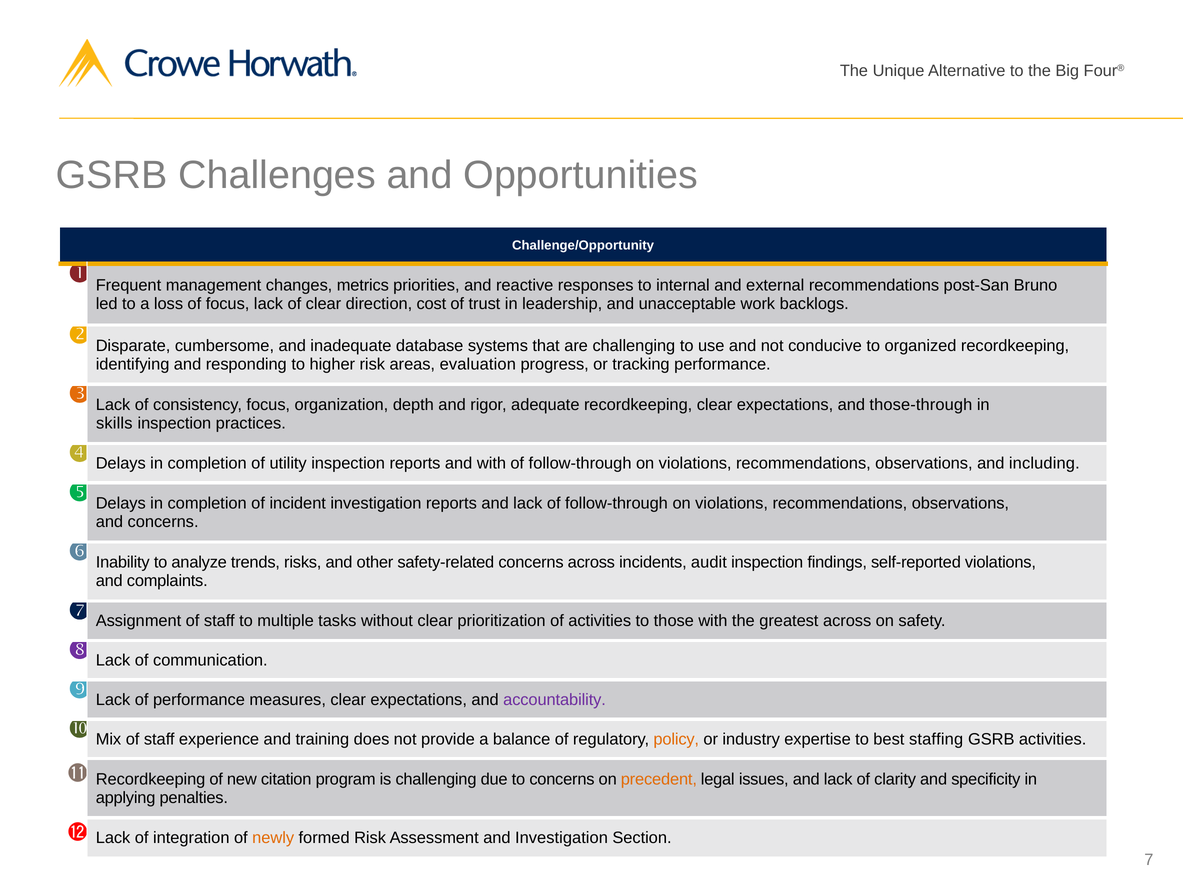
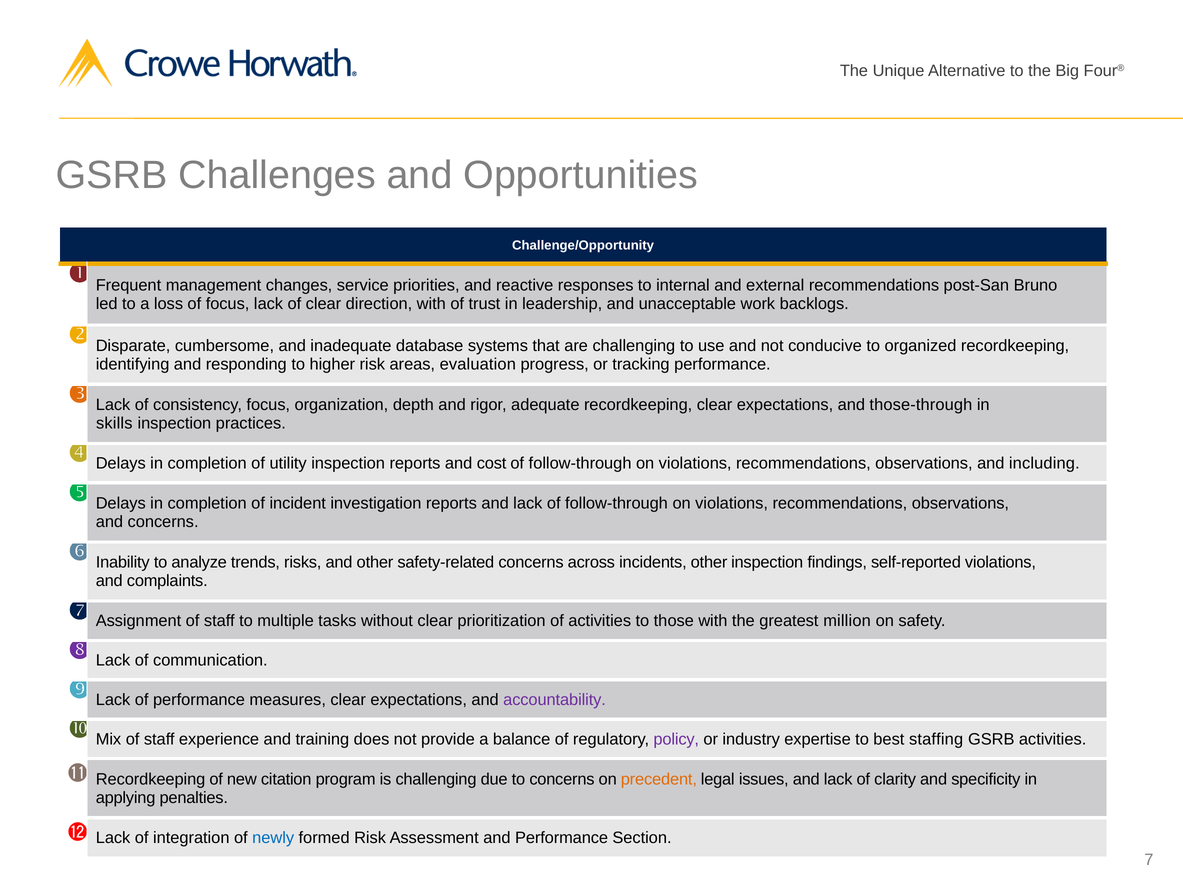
metrics: metrics -> service
direction cost: cost -> with
and with: with -> cost
incidents audit: audit -> other
greatest across: across -> million
policy colour: orange -> purple
newly colour: orange -> blue
and Investigation: Investigation -> Performance
